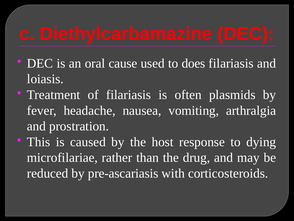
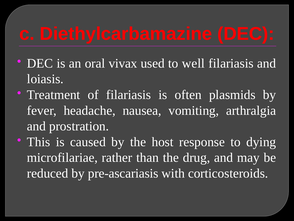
cause: cause -> vivax
does: does -> well
